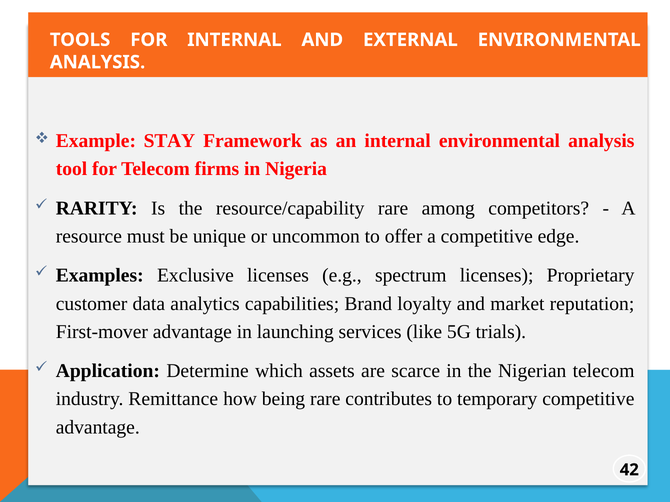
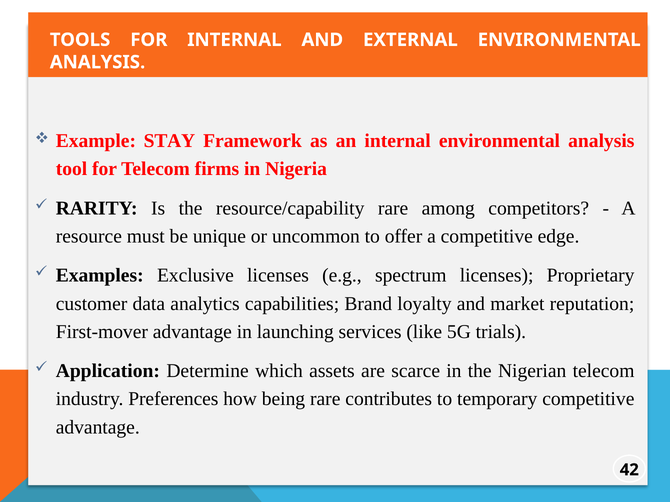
Remittance: Remittance -> Preferences
